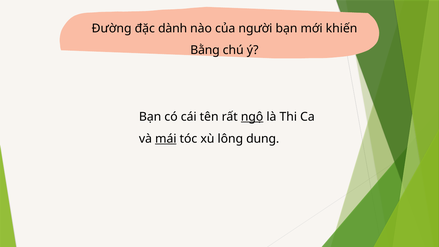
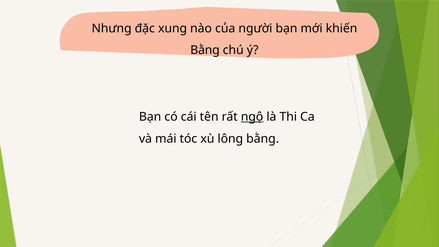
Đường: Đường -> Nhưng
dành: dành -> xung
mái underline: present -> none
lông dung: dung -> bằng
